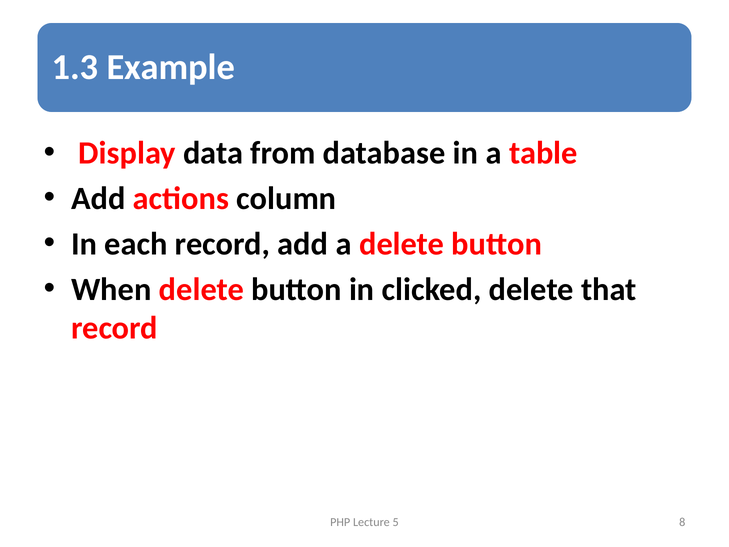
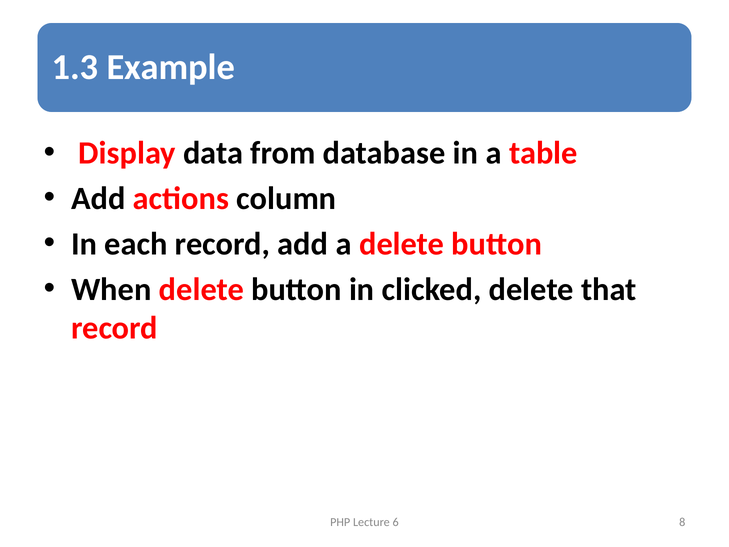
5: 5 -> 6
